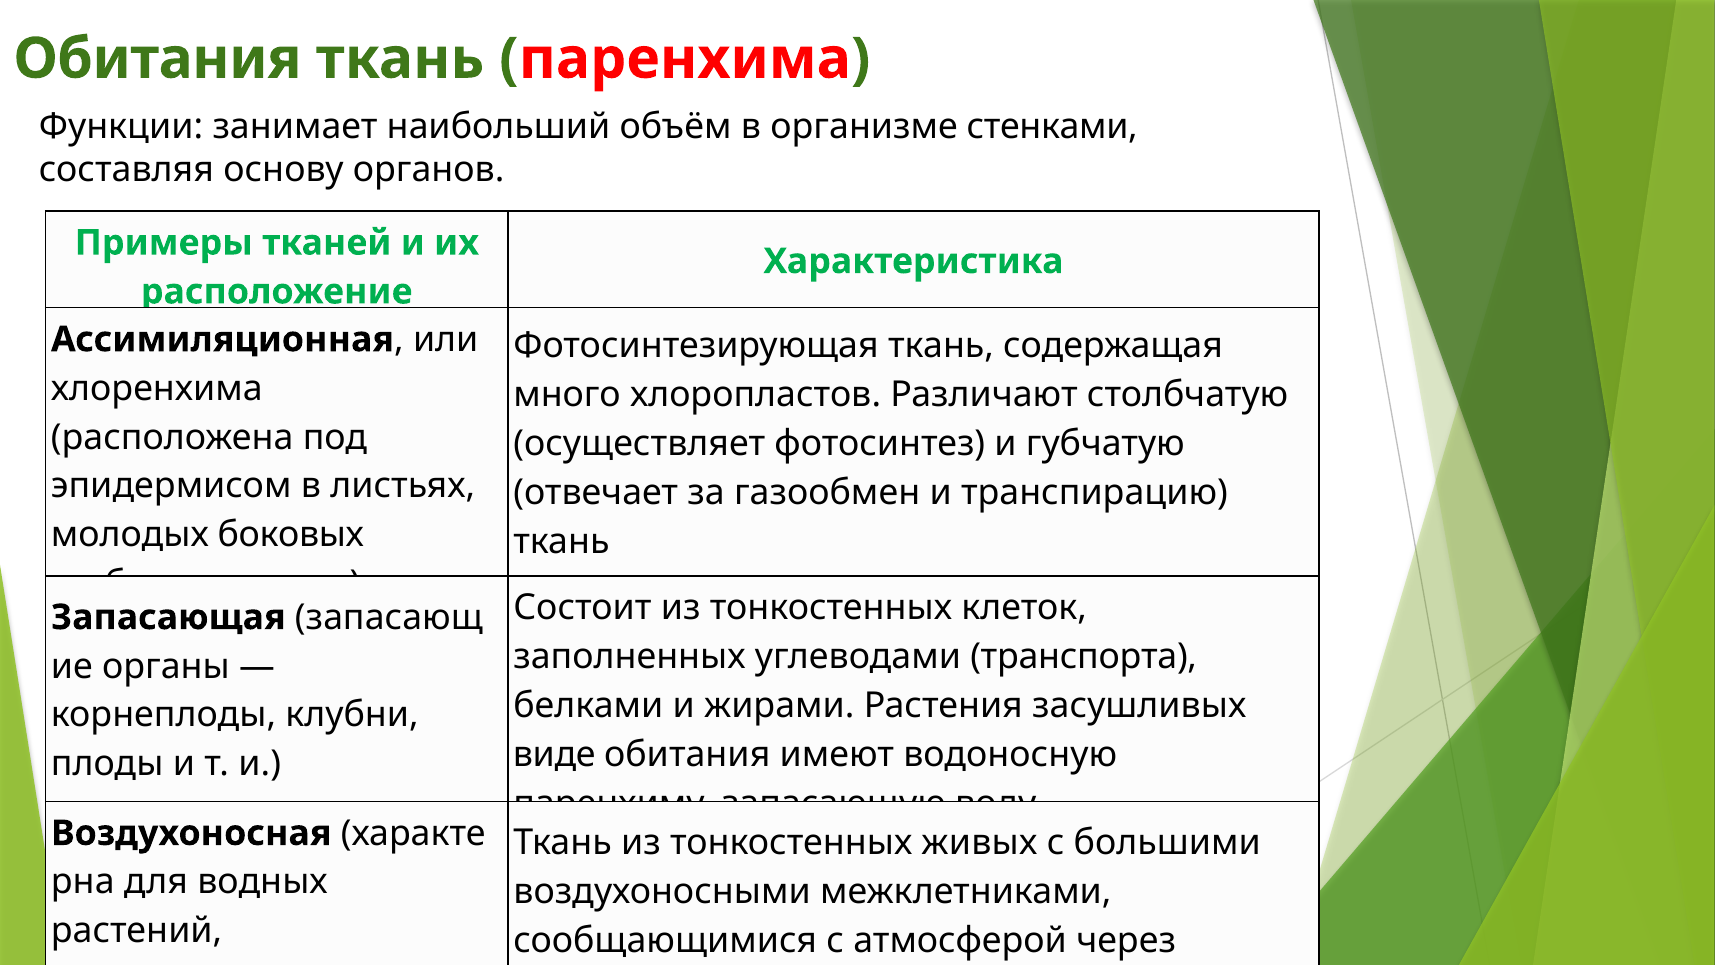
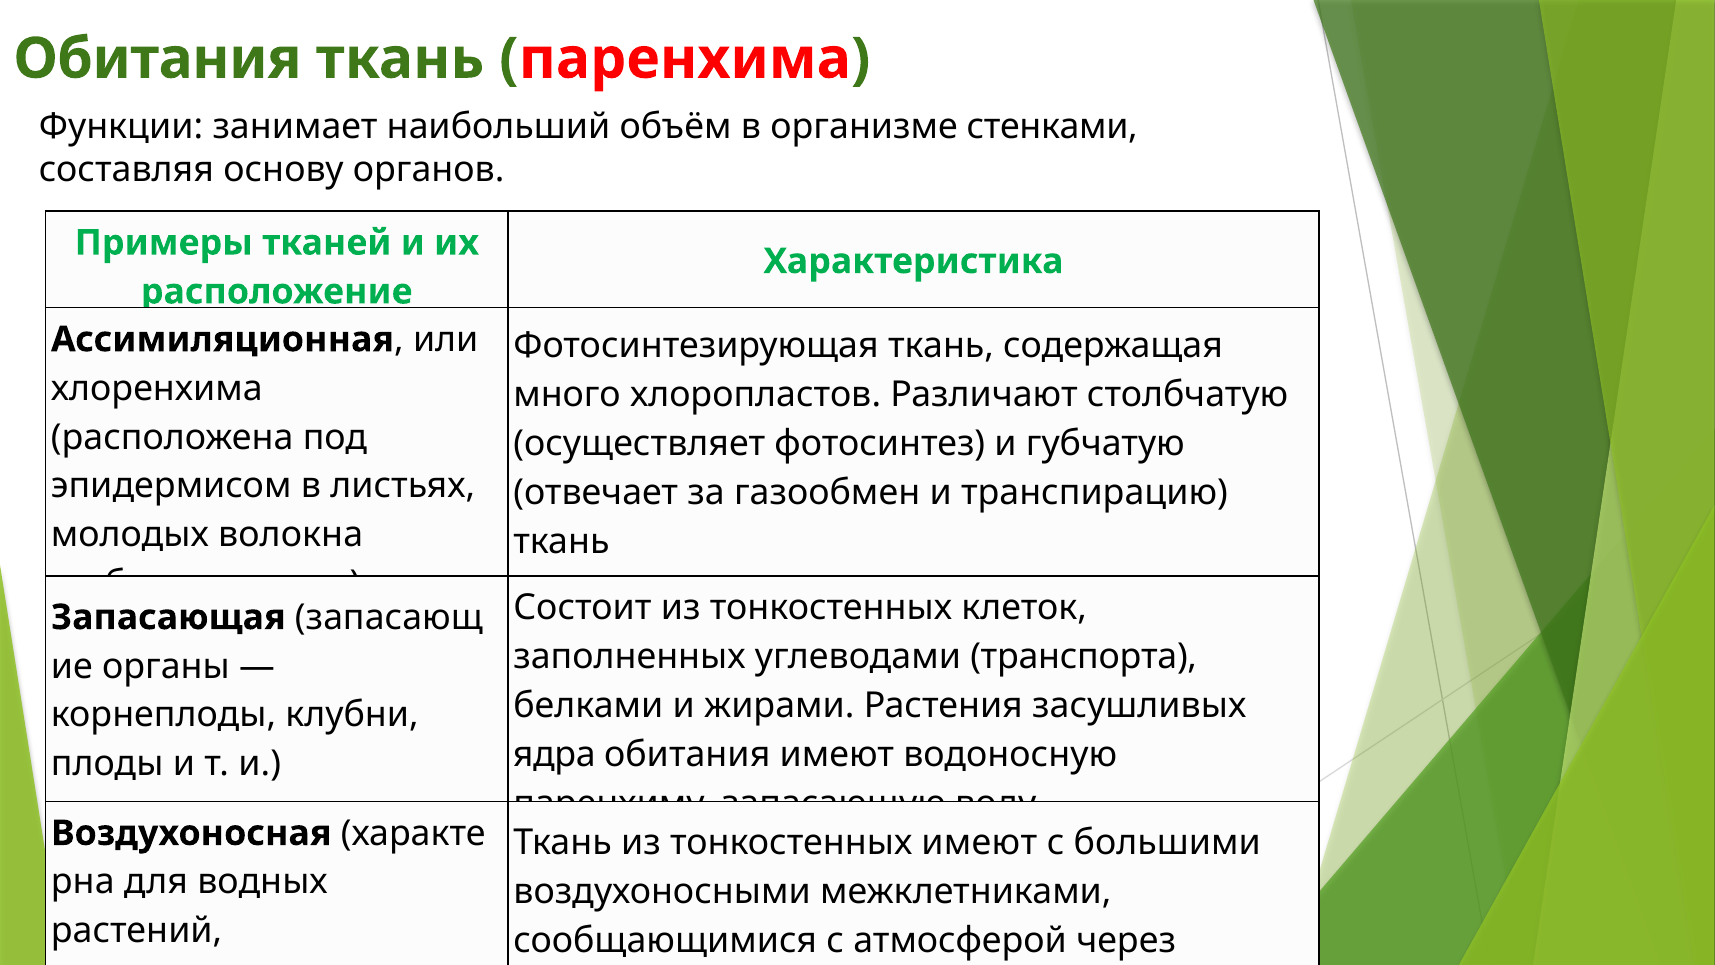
боковых: боковых -> волокна
виде: виде -> ядра
тонкостенных живых: живых -> имеют
